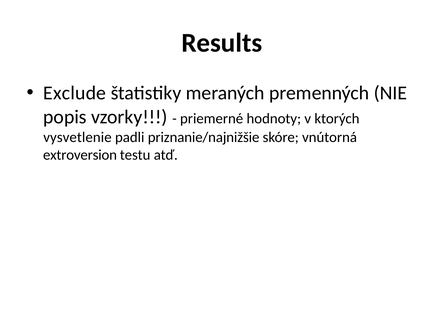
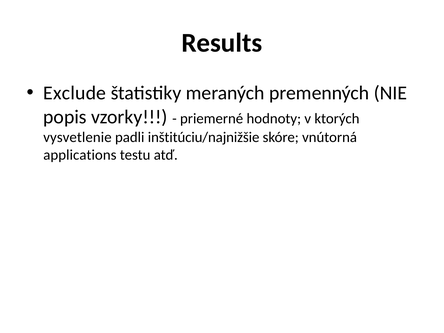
priznanie/najnižšie: priznanie/najnižšie -> inštitúciu/najnižšie
extroversion: extroversion -> applications
